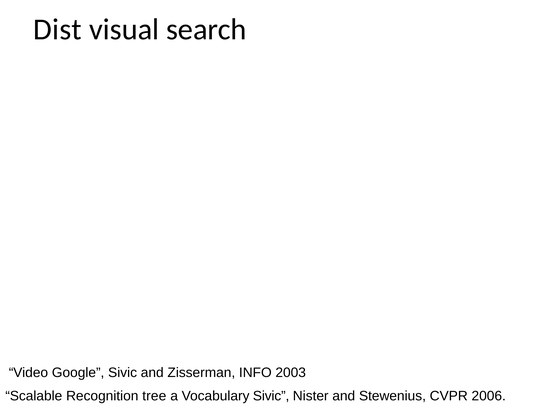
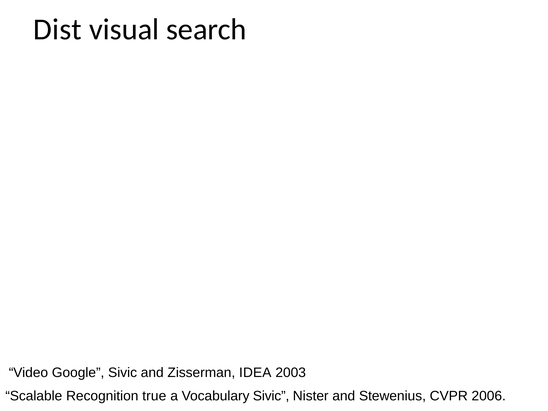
INFO: INFO -> IDEA
tree: tree -> true
